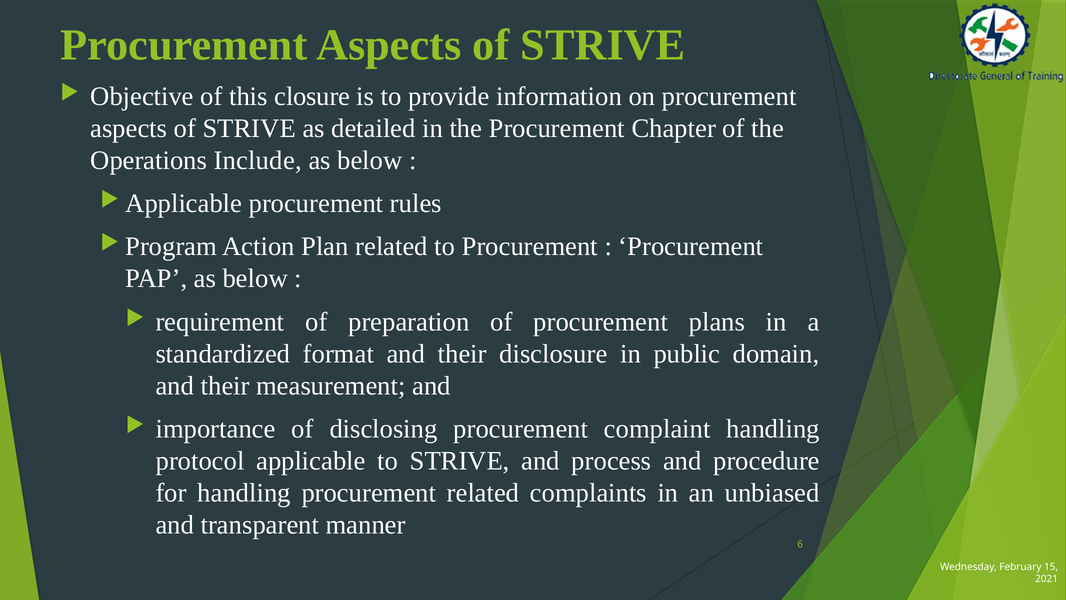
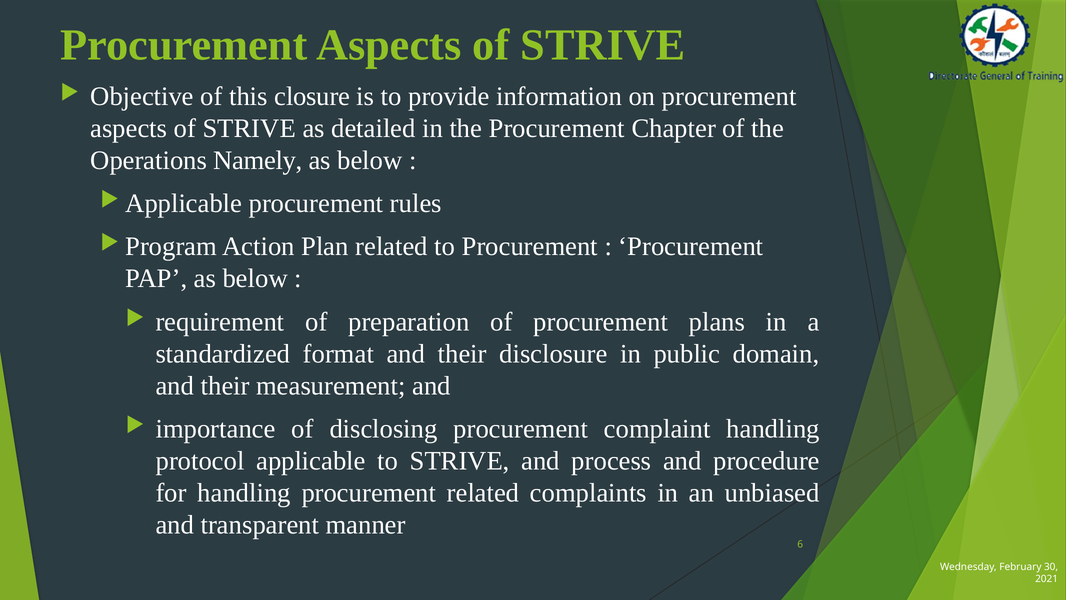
Include: Include -> Namely
15: 15 -> 30
